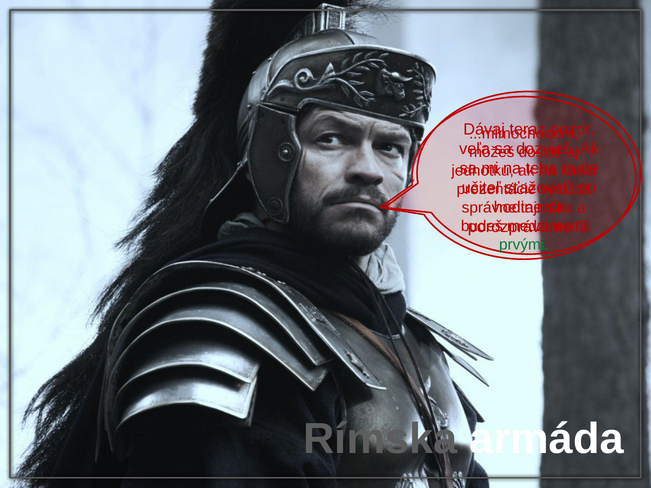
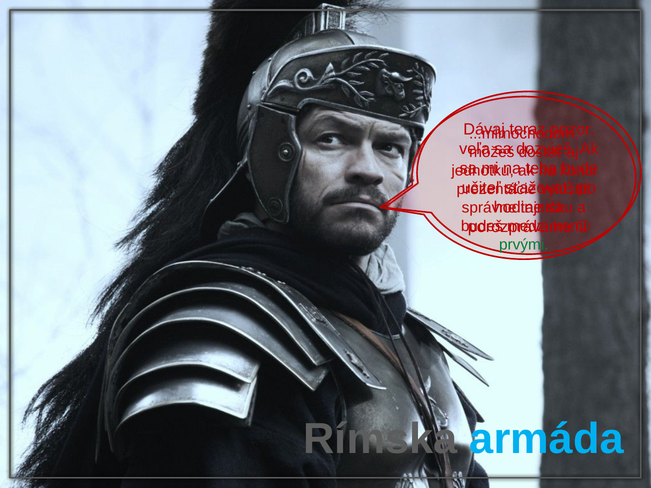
armáda colour: white -> light blue
